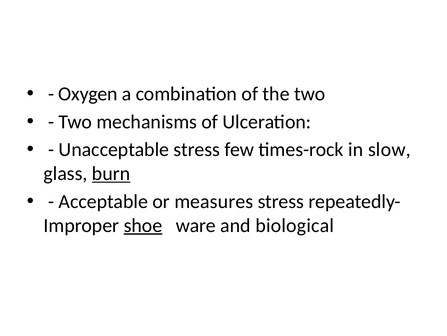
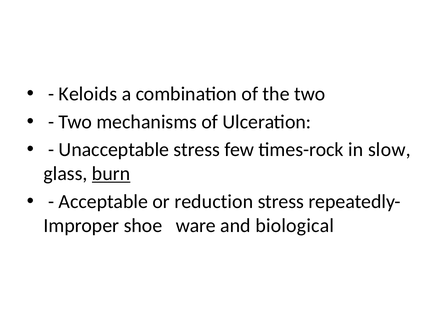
Oxygen: Oxygen -> Keloids
measures: measures -> reduction
shoe underline: present -> none
